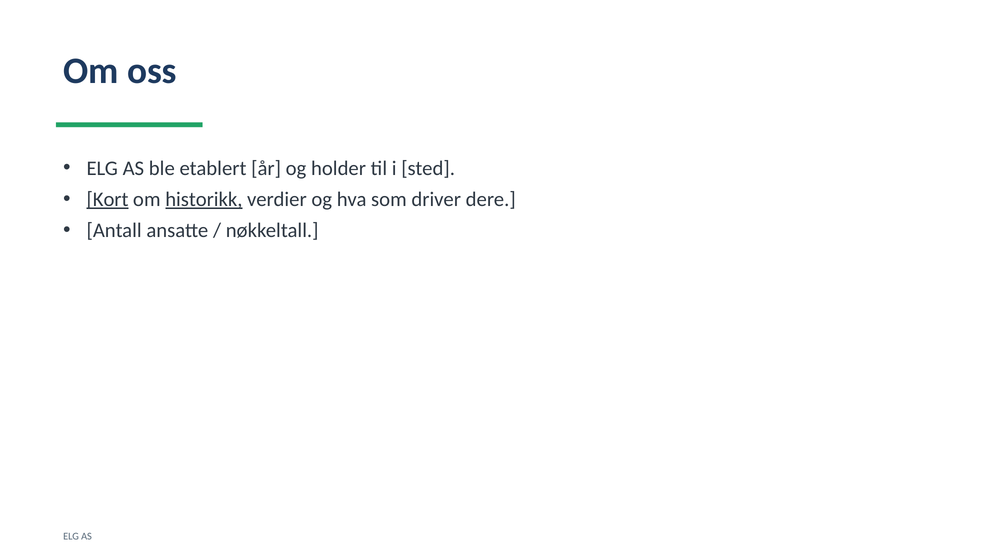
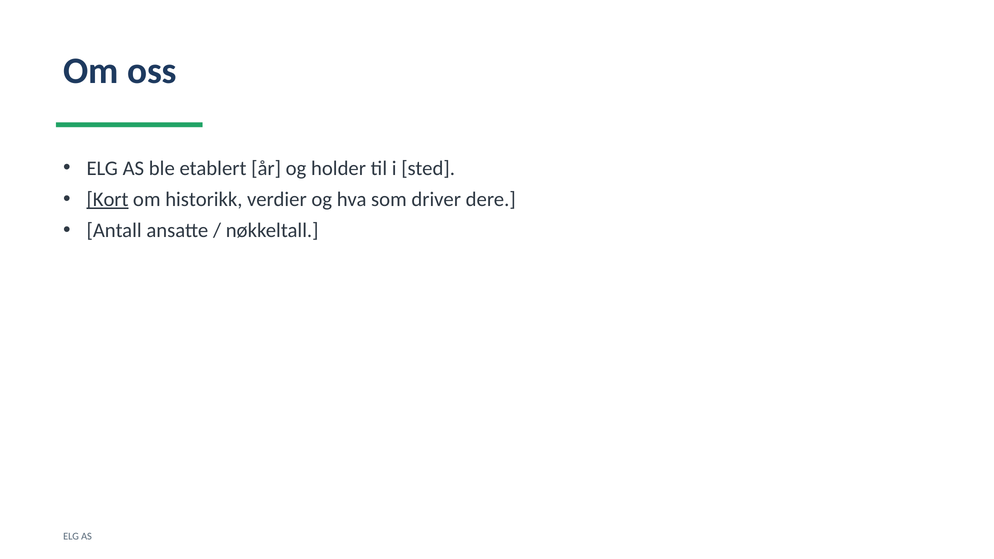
historikk underline: present -> none
